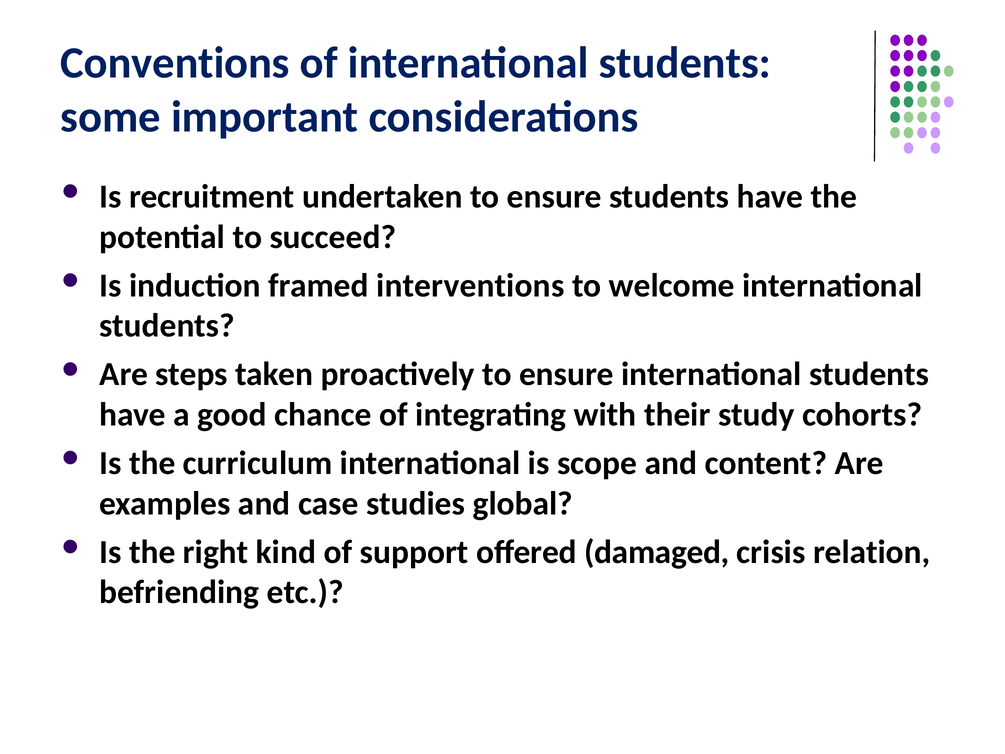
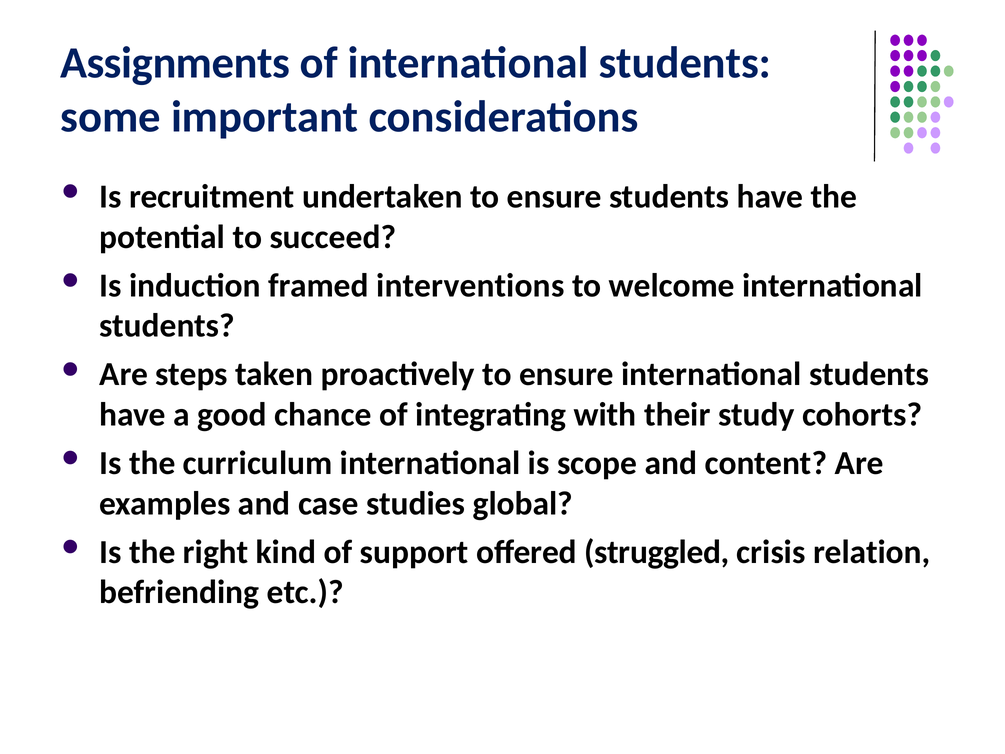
Conventions: Conventions -> Assignments
damaged: damaged -> struggled
